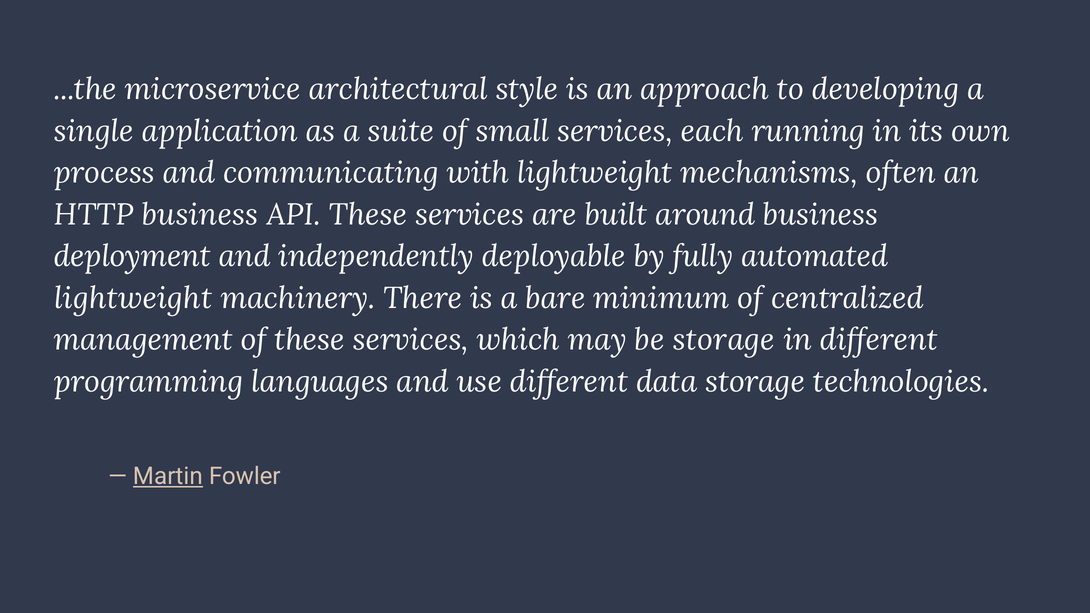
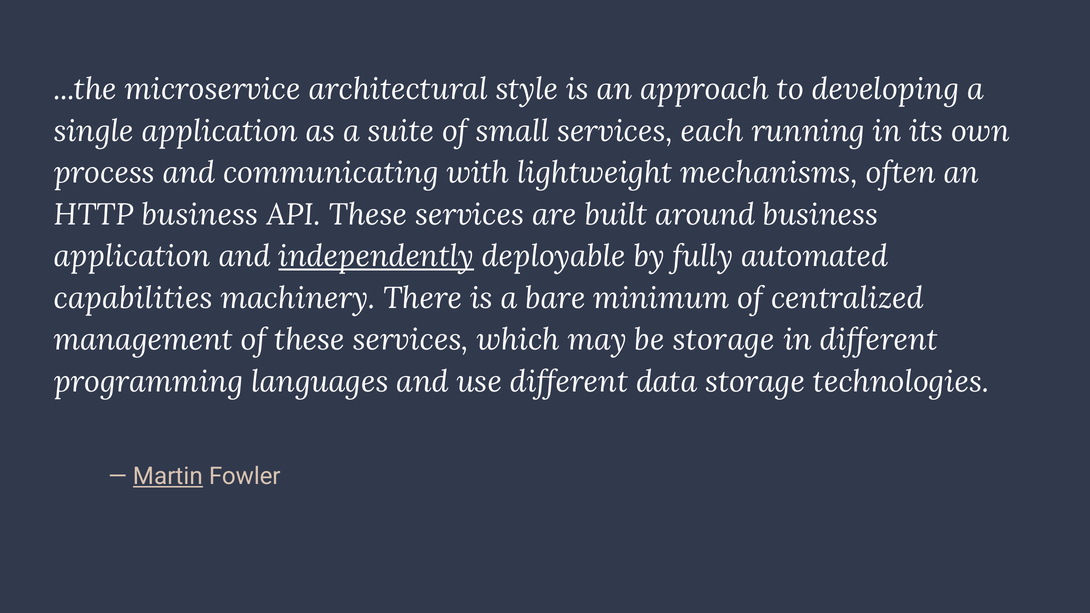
deployment at (132, 256): deployment -> application
independently underline: none -> present
lightweight at (133, 298): lightweight -> capabilities
